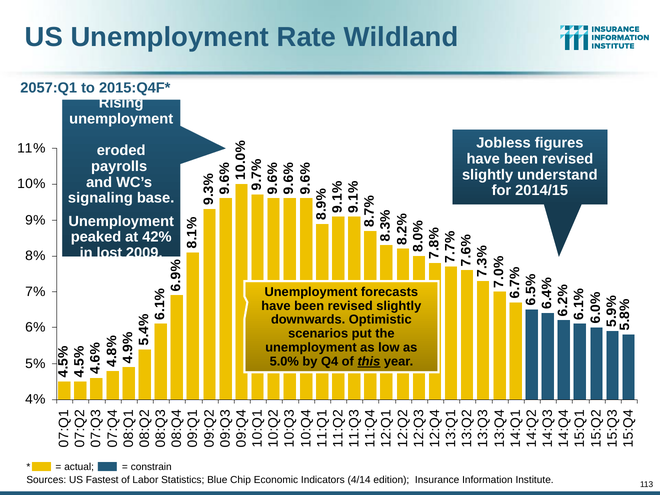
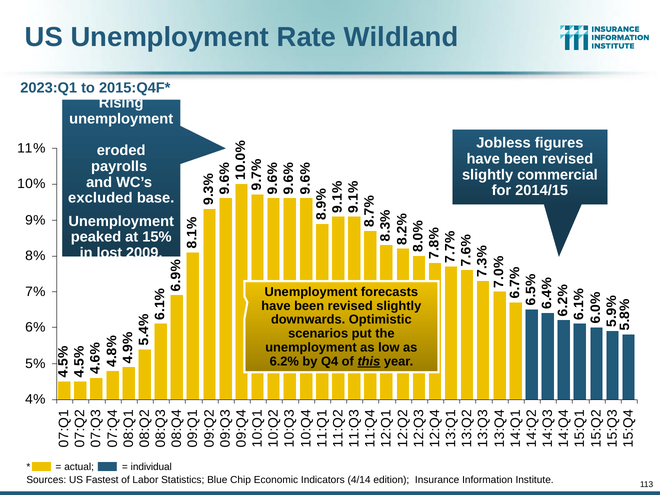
2057:Q1: 2057:Q1 -> 2023:Q1
understand: understand -> commercial
signaling: signaling -> excluded
42%: 42% -> 15%
5.0%: 5.0% -> 6.2%
constrain: constrain -> individual
